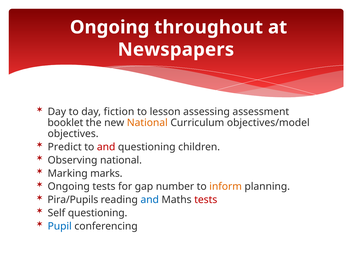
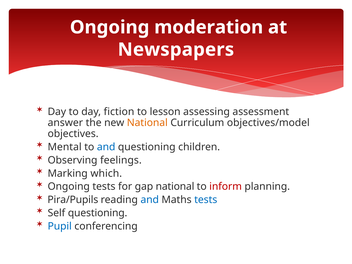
throughout: throughout -> moderation
booklet: booklet -> answer
Predict: Predict -> Mental
and at (106, 147) colour: red -> blue
Observing national: national -> feelings
marks: marks -> which
gap number: number -> national
inform colour: orange -> red
tests at (206, 200) colour: red -> blue
